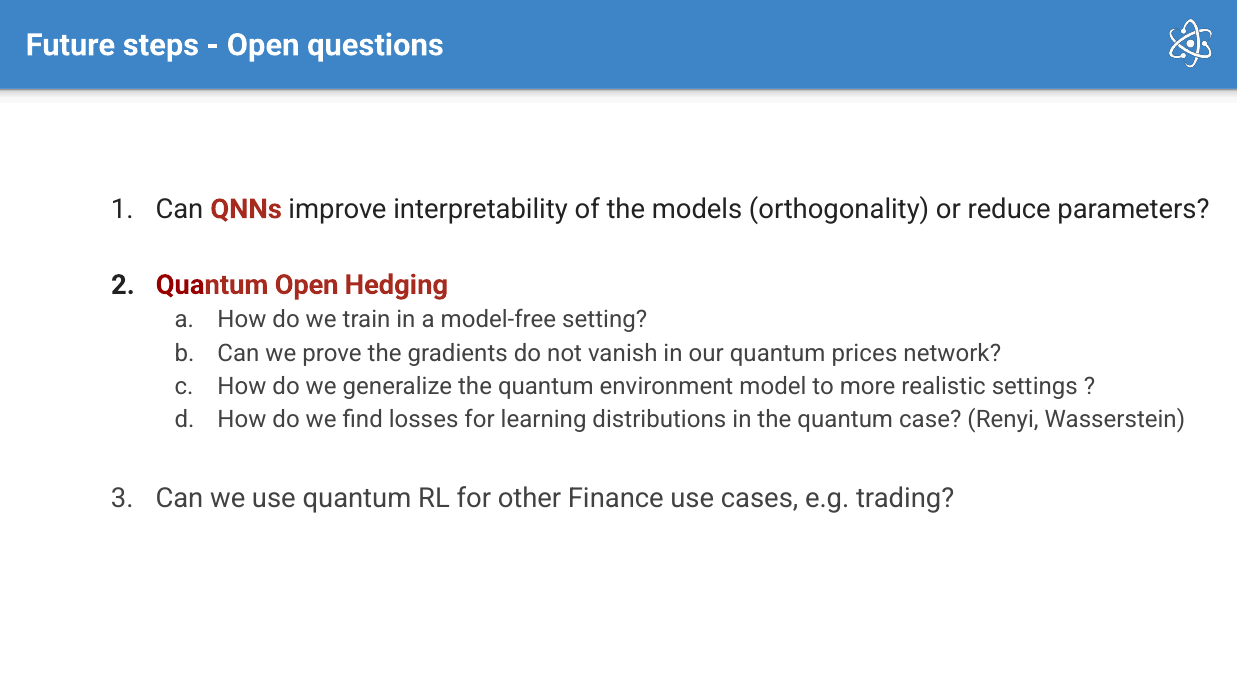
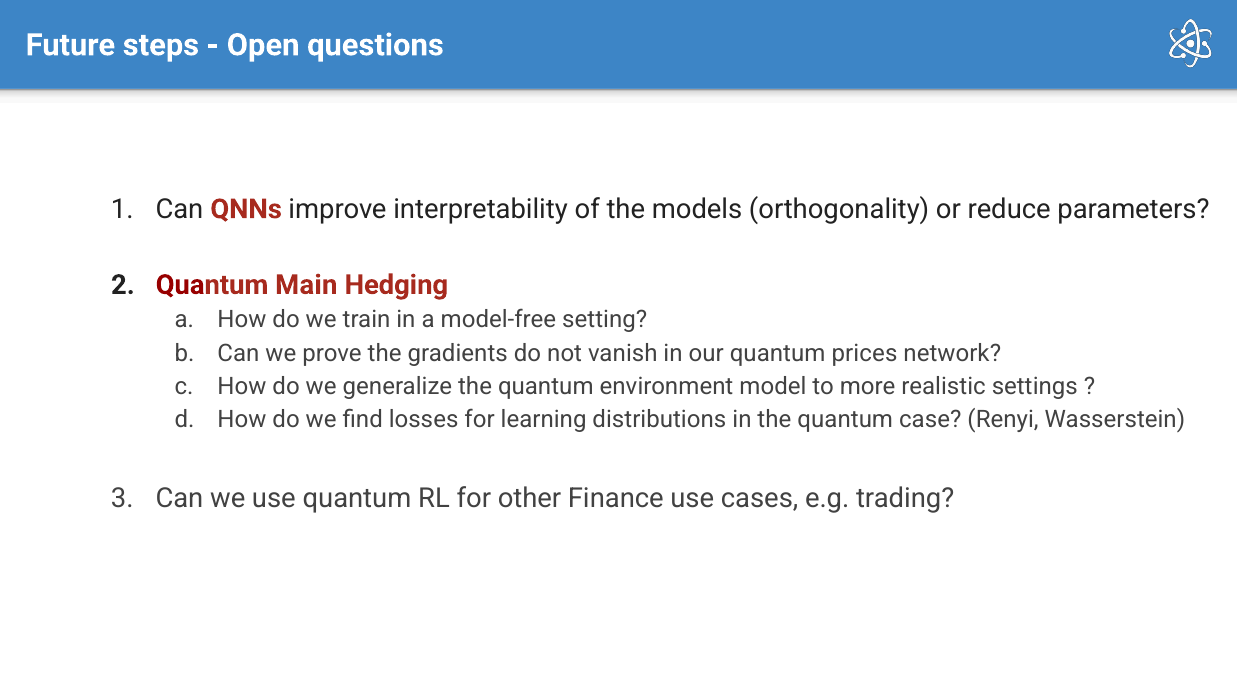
Quantum Open: Open -> Main
